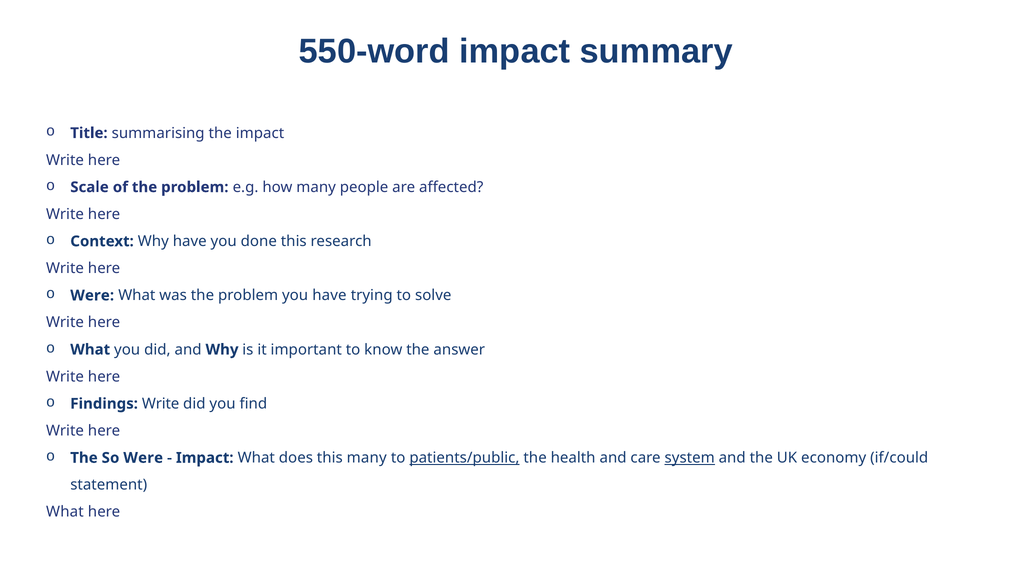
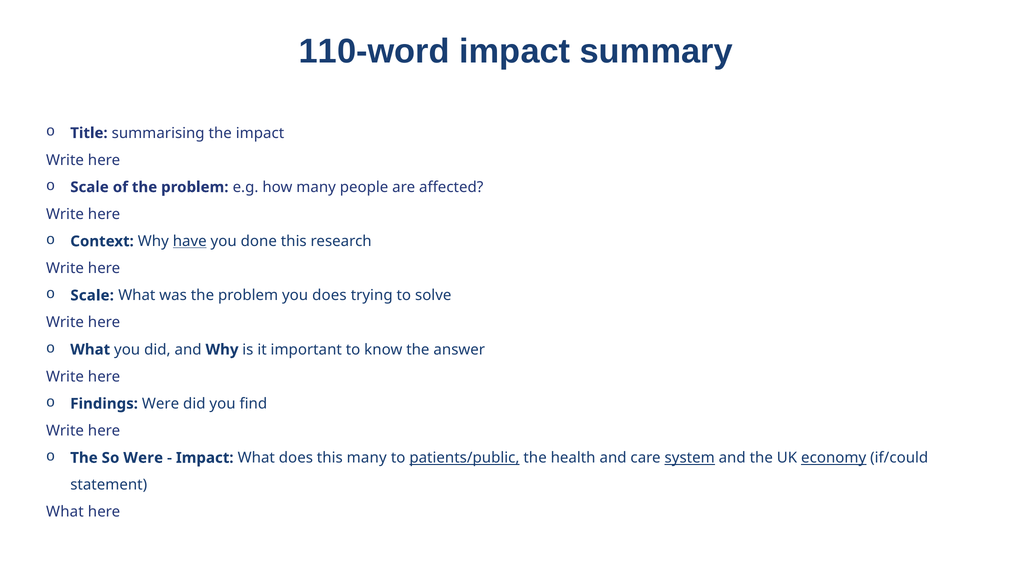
550-word: 550-word -> 110-word
have at (190, 242) underline: none -> present
Were at (92, 296): Were -> Scale
you have: have -> does
Findings Write: Write -> Were
economy underline: none -> present
